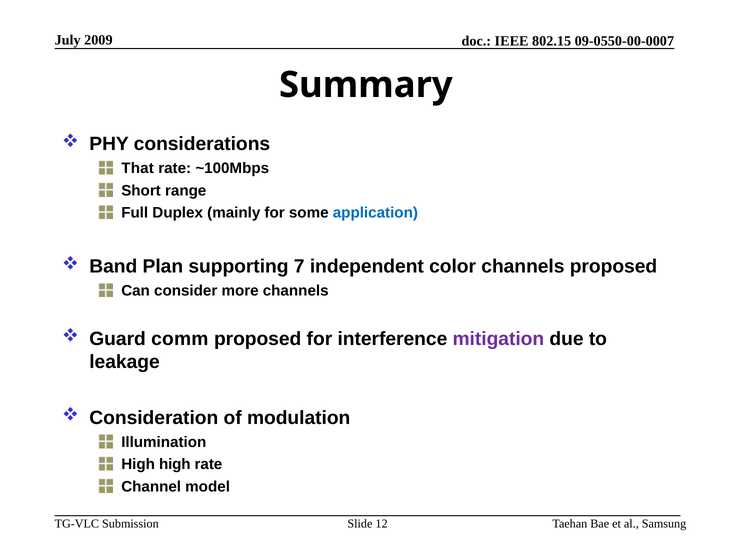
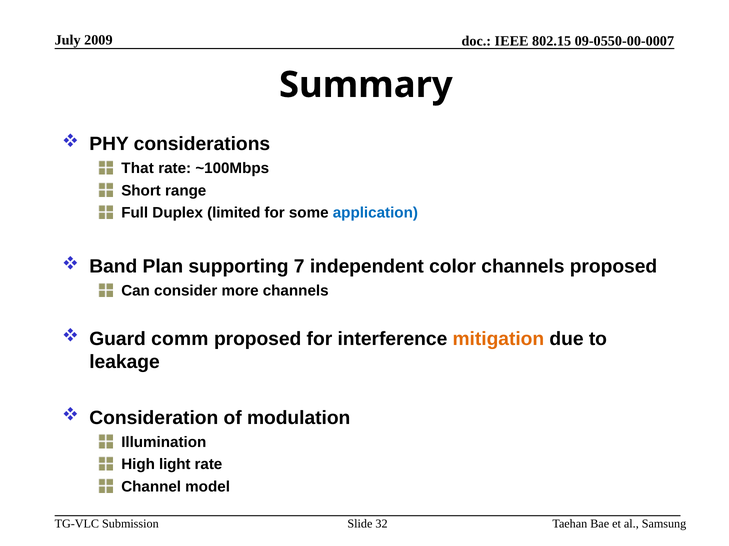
mainly: mainly -> limited
mitigation colour: purple -> orange
High high: high -> light
12: 12 -> 32
